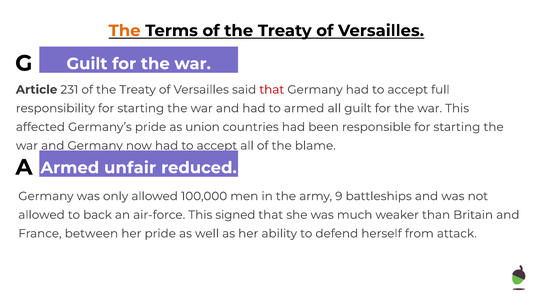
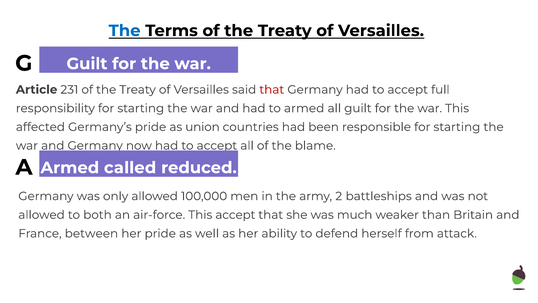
The at (125, 31) colour: orange -> blue
unfair: unfair -> called
9: 9 -> 2
back: back -> both
This signed: signed -> accept
